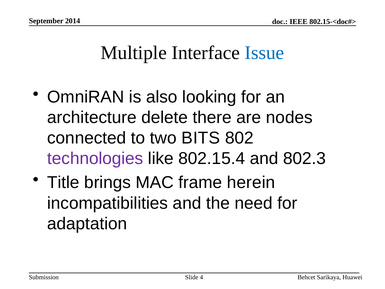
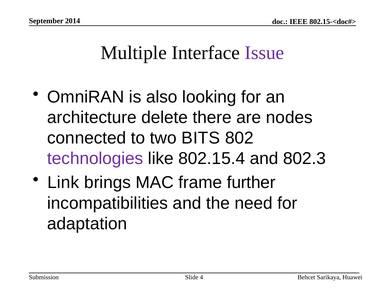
Issue colour: blue -> purple
Title: Title -> Link
herein: herein -> further
